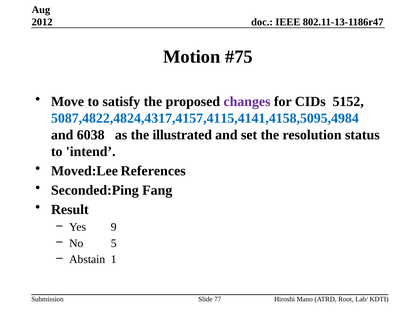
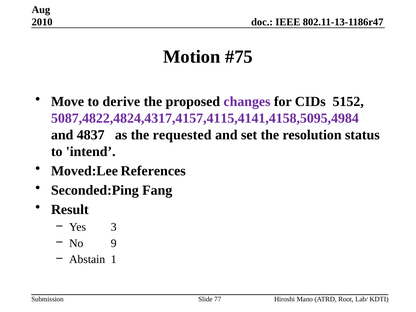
2012: 2012 -> 2010
satisfy: satisfy -> derive
5087,4822,4824,4317,4157,4115,4141,4158,5095,4984 colour: blue -> purple
6038: 6038 -> 4837
illustrated: illustrated -> requested
9: 9 -> 3
5: 5 -> 9
